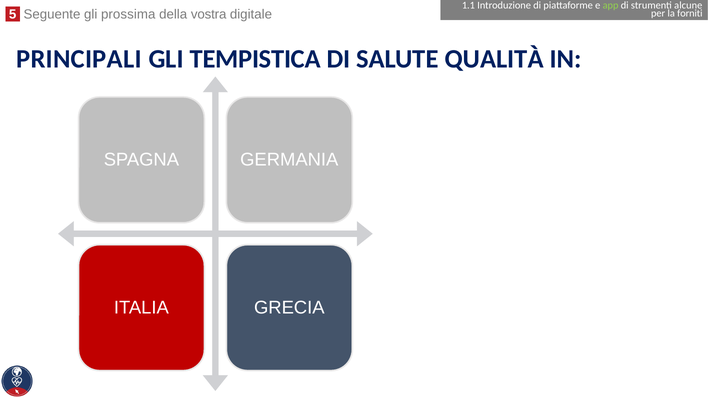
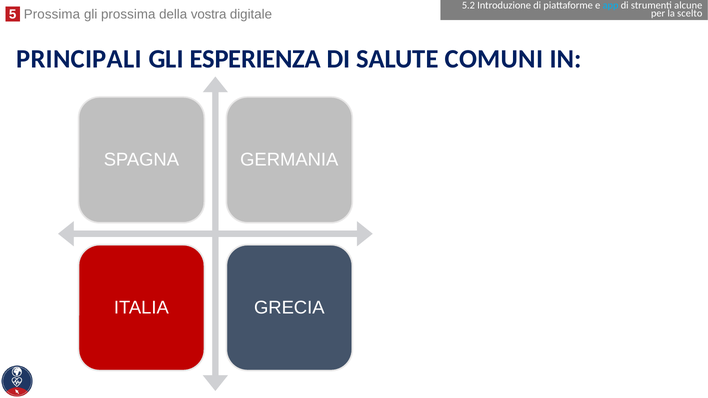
1.1: 1.1 -> 5.2
app colour: light green -> light blue
Seguente at (52, 14): Seguente -> Prossima
forniti: forniti -> scelto
TEMPISTICA: TEMPISTICA -> ESPERIENZA
QUALITÀ: QUALITÀ -> COMUNI
